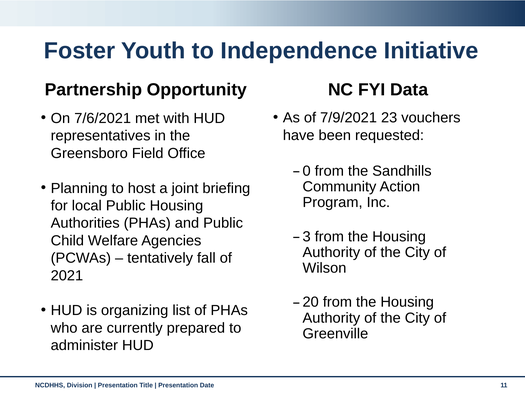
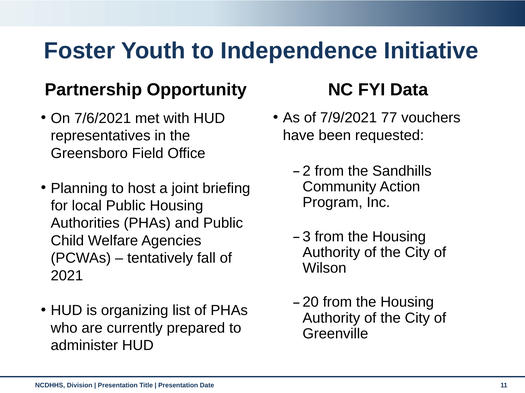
23: 23 -> 77
0: 0 -> 2
